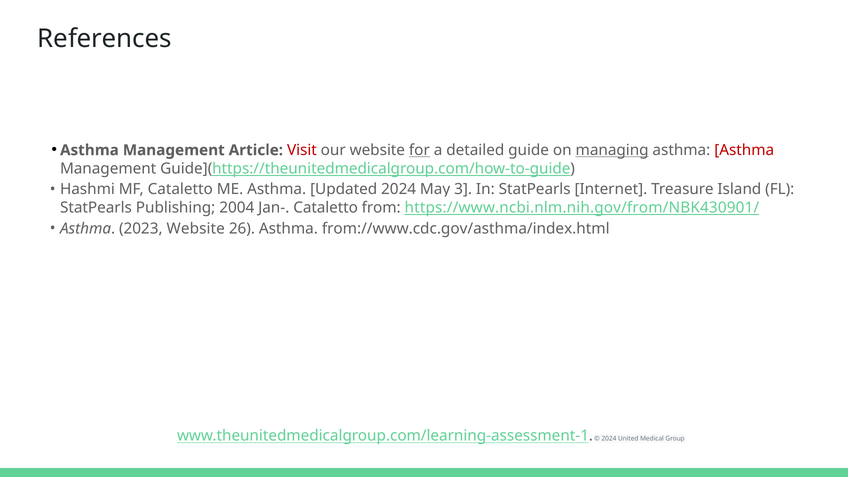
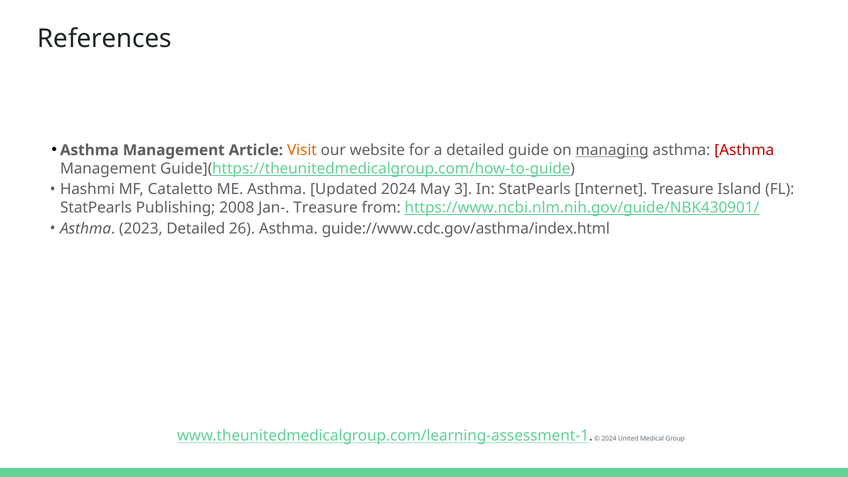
Visit colour: red -> orange
for underline: present -> none
2004: 2004 -> 2008
Jan- Cataletto: Cataletto -> Treasure
https://www.ncbi.nlm.nih.gov/from/NBK430901/: https://www.ncbi.nlm.nih.gov/from/NBK430901/ -> https://www.ncbi.nlm.nih.gov/guide/NBK430901/
2023 Website: Website -> Detailed
from://www.cdc.gov/asthma/index.html: from://www.cdc.gov/asthma/index.html -> guide://www.cdc.gov/asthma/index.html
